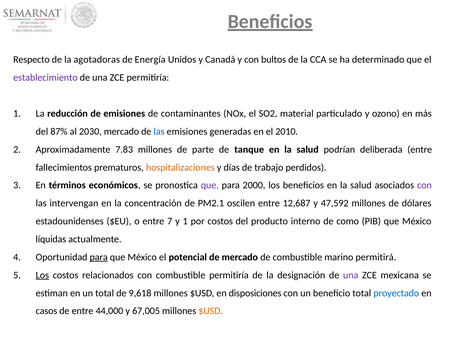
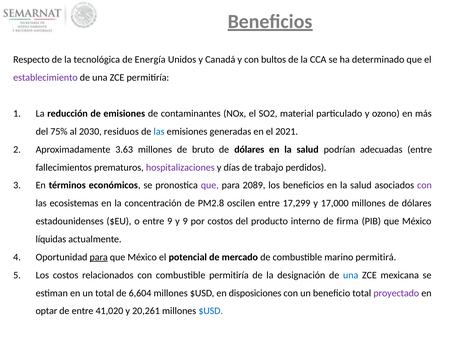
agotadoras: agotadoras -> tecnológica
87%: 87% -> 75%
2030 mercado: mercado -> residuos
2010: 2010 -> 2021
7.83: 7.83 -> 3.63
parte: parte -> bruto
tanque at (249, 149): tanque -> dólares
deliberada: deliberada -> adecuadas
hospitalizaciones colour: orange -> purple
2000: 2000 -> 2089
intervengan: intervengan -> ecosistemas
PM2.1: PM2.1 -> PM2.8
12,687: 12,687 -> 17,299
47,592: 47,592 -> 17,000
entre 7: 7 -> 9
y 1: 1 -> 9
como: como -> firma
Los at (42, 275) underline: present -> none
una at (351, 275) colour: purple -> blue
9,618: 9,618 -> 6,604
proyectado colour: blue -> purple
casos: casos -> optar
44,000: 44,000 -> 41,020
67,005: 67,005 -> 20,261
$USD at (211, 311) colour: orange -> blue
